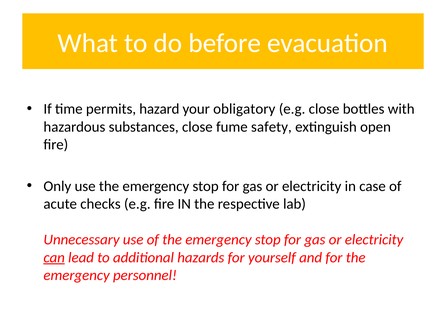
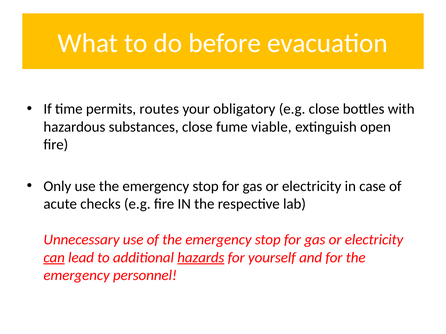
hazard: hazard -> routes
safety: safety -> viable
hazards underline: none -> present
